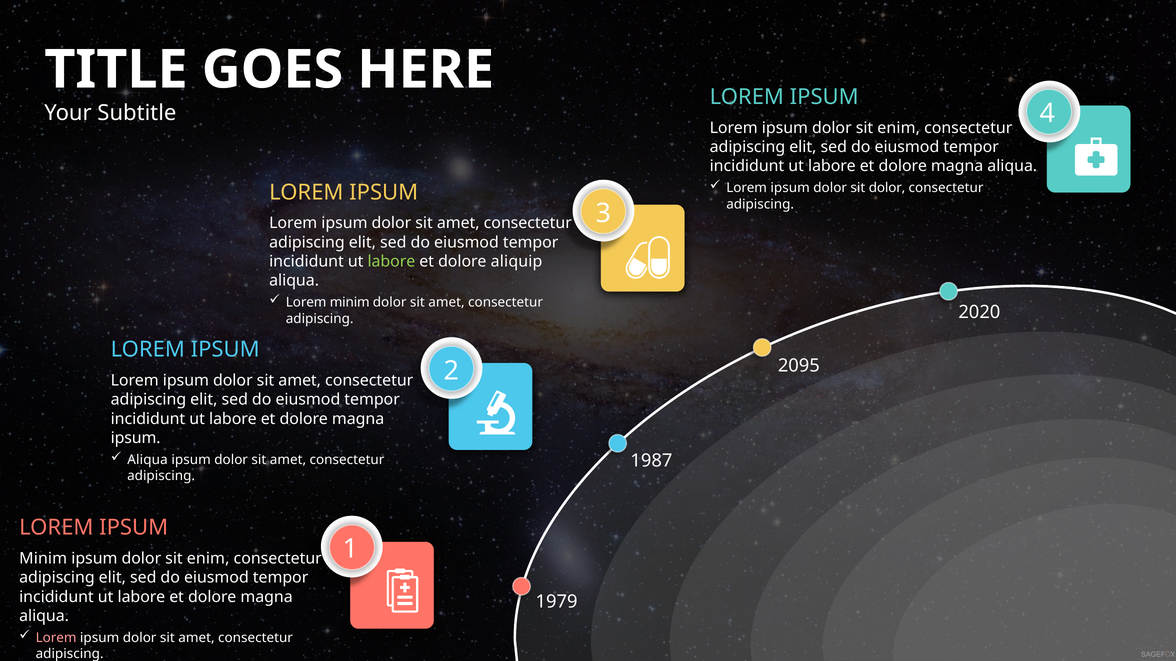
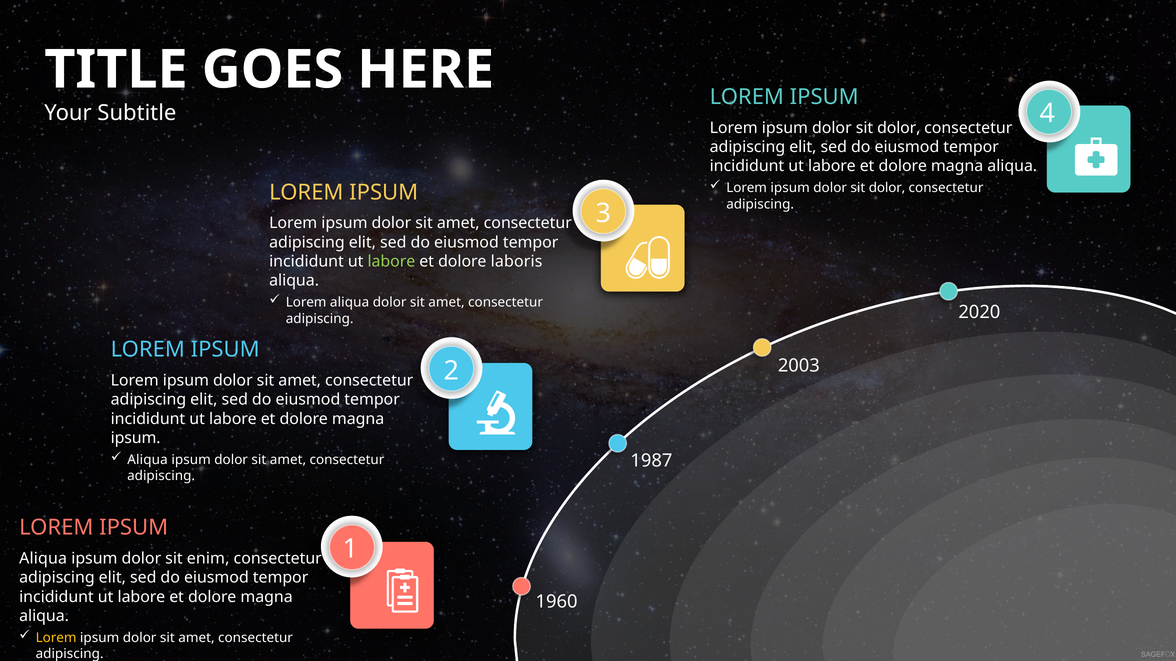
enim at (899, 128): enim -> dolor
aliquip: aliquip -> laboris
Lorem minim: minim -> aliqua
2095: 2095 -> 2003
Minim at (43, 559): Minim -> Aliqua
1979: 1979 -> 1960
Lorem at (56, 638) colour: pink -> yellow
